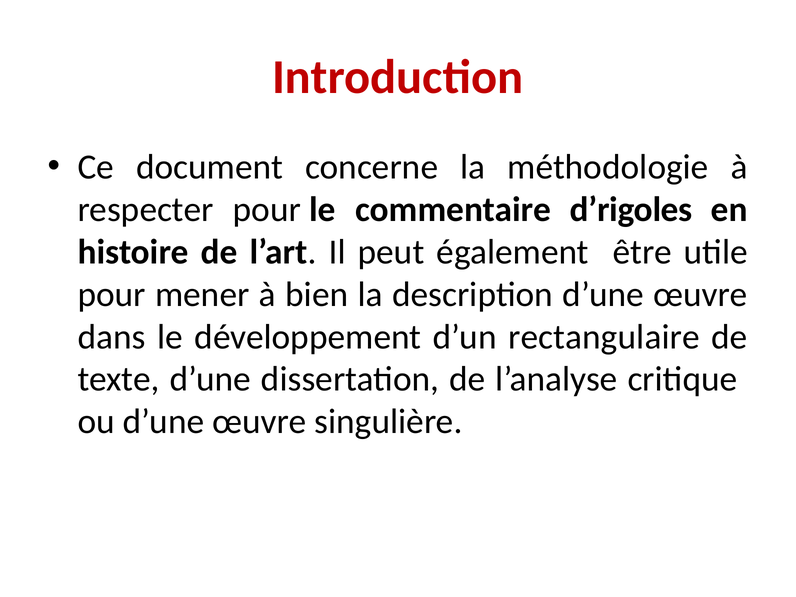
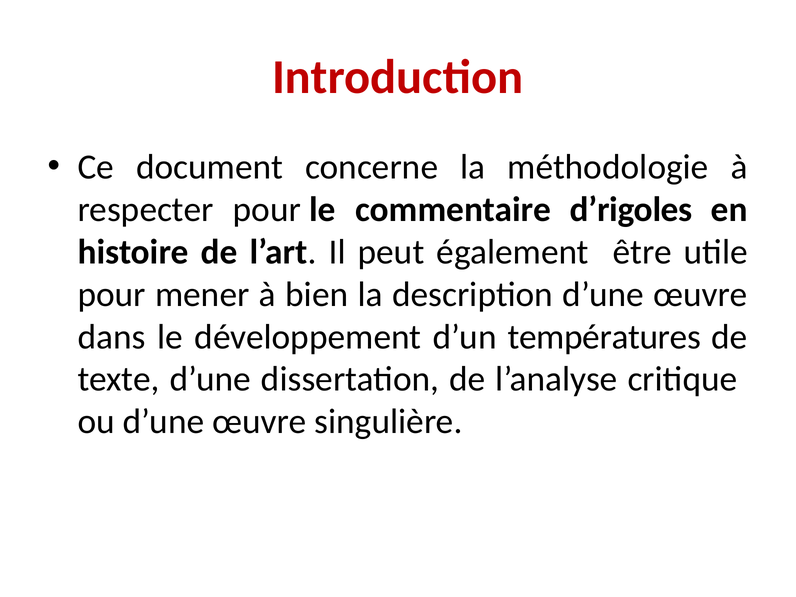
rectangulaire: rectangulaire -> températures
